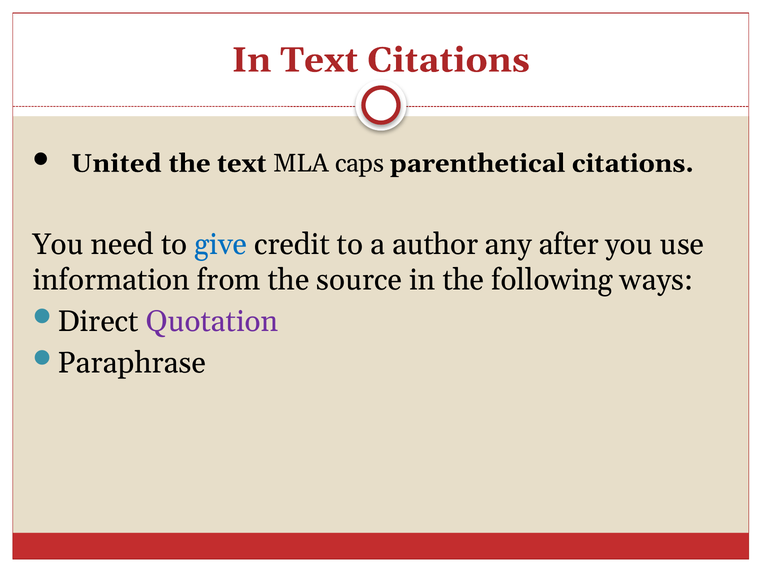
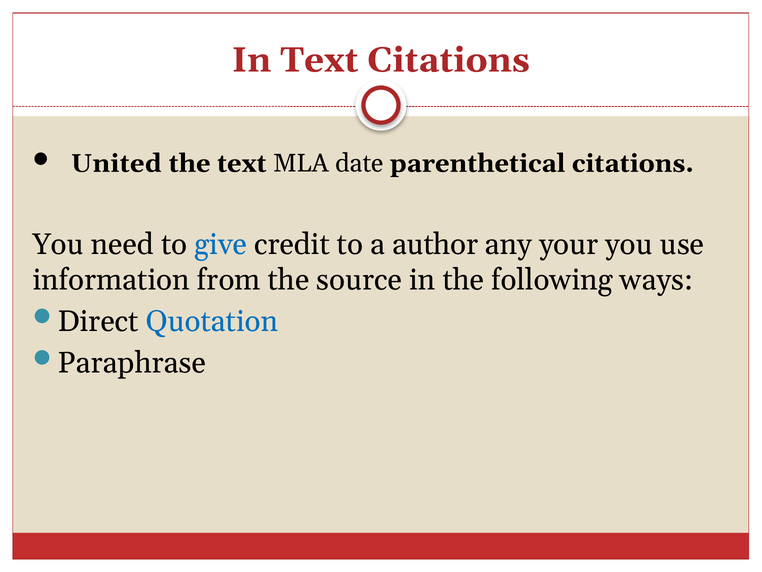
caps: caps -> date
after: after -> your
Quotation colour: purple -> blue
